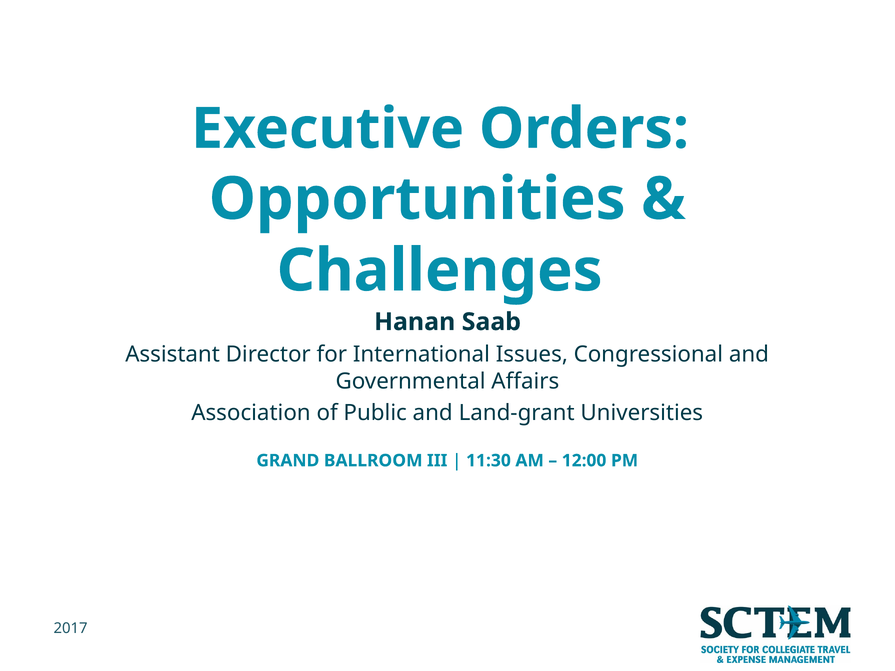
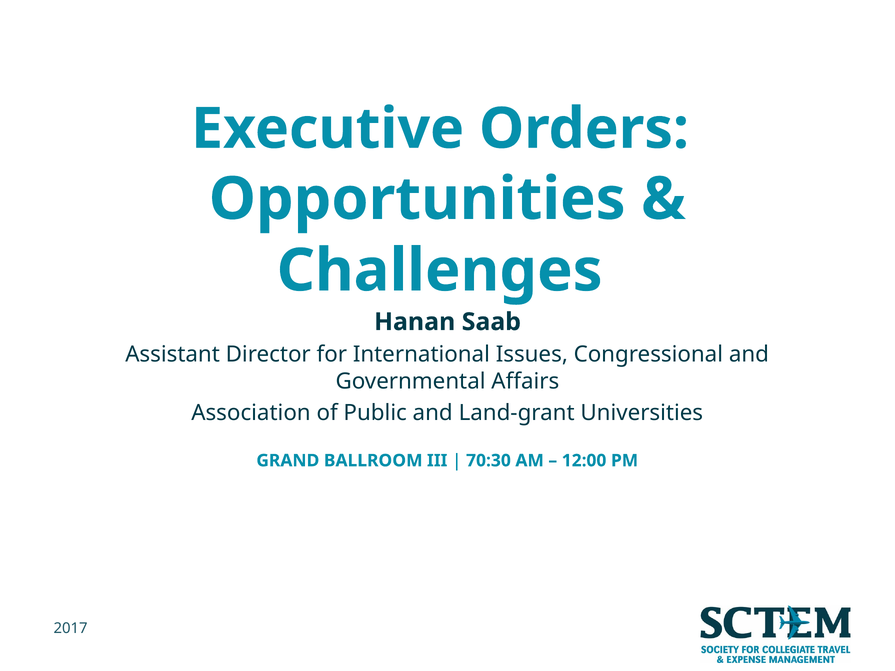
11:30: 11:30 -> 70:30
